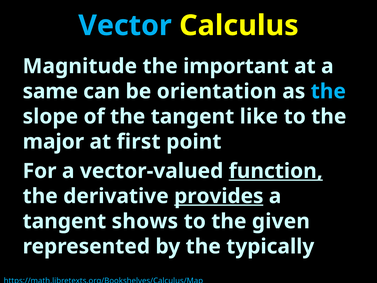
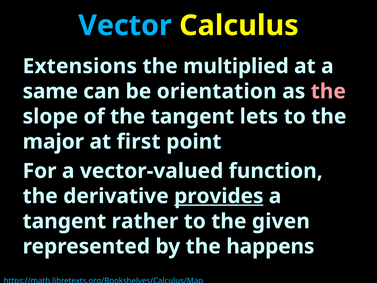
Magnitude: Magnitude -> Extensions
important: important -> multiplied
the at (328, 91) colour: light blue -> pink
like: like -> lets
function underline: present -> none
shows: shows -> rather
typically: typically -> happens
